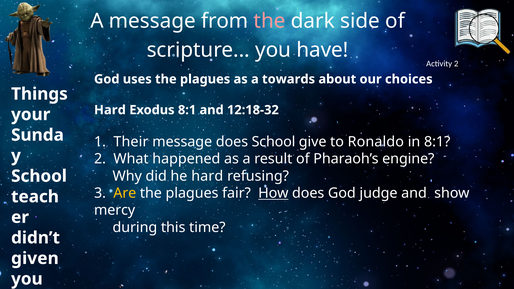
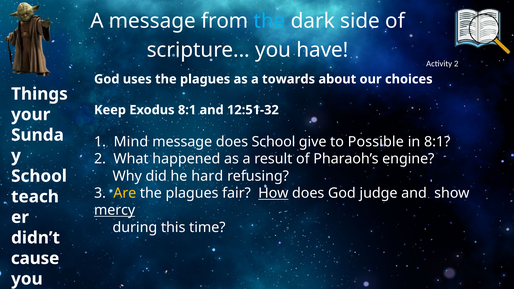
the at (270, 21) colour: pink -> light blue
Hard at (110, 110): Hard -> Keep
12:18-32: 12:18-32 -> 12:51-32
Their: Their -> Mind
Ronaldo: Ronaldo -> Possible
mercy underline: none -> present
given: given -> cause
